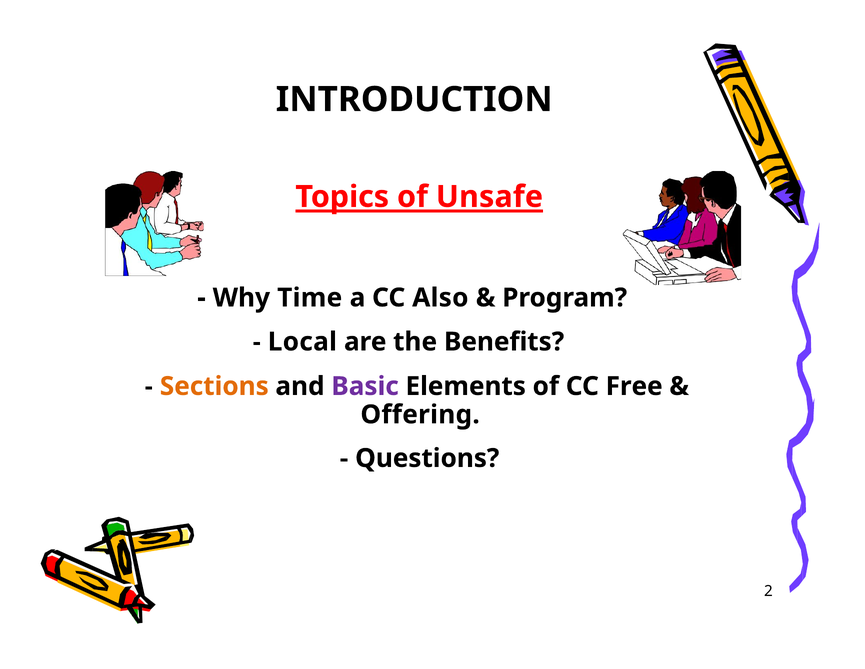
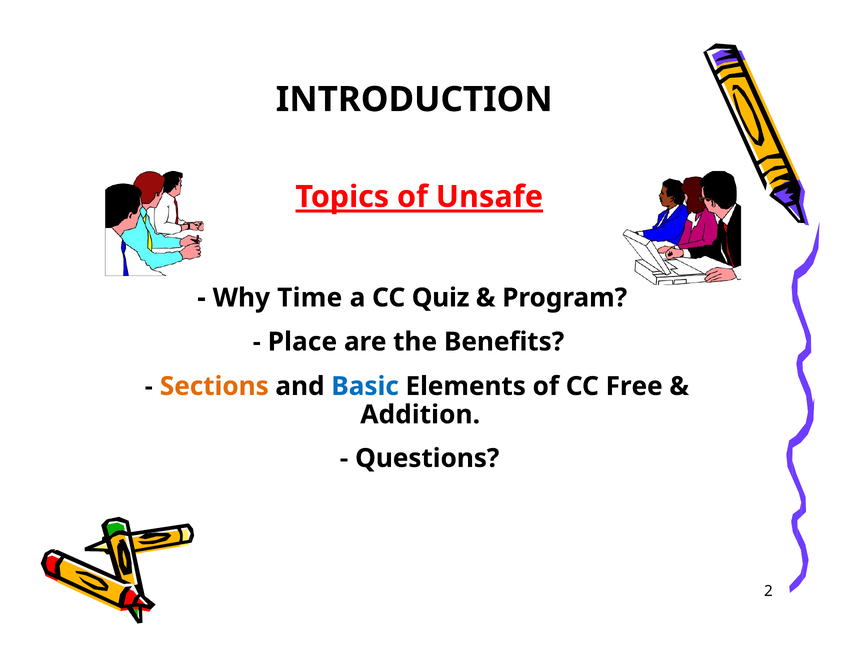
Also: Also -> Quiz
Local: Local -> Place
Basic colour: purple -> blue
Offering: Offering -> Addition
